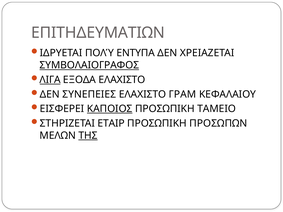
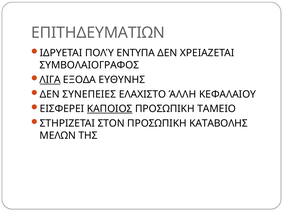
ΣΥΜΒΟΛΑΙΟΓΡΑΦΟΣ underline: present -> none
ΕΞΟΔΑ ΕΛΑΧΙΣΤΟ: ΕΛΑΧΙΣΤΟ -> ΕΥΘΥΝΗΣ
ΓΡΑΜ: ΓΡΑΜ -> ΆΛΛΗ
ΕΤΑΙΡ: ΕΤΑΙΡ -> ΣΤΟΝ
ΠΡΟΣΩΠΩΝ: ΠΡΟΣΩΠΩΝ -> ΚΑΤΑΒΟΛΗΣ
ΤΗΣ underline: present -> none
